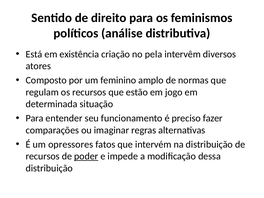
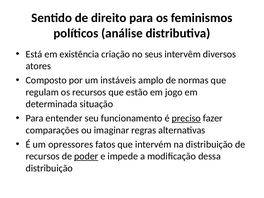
pela: pela -> seus
feminino: feminino -> instáveis
preciso underline: none -> present
